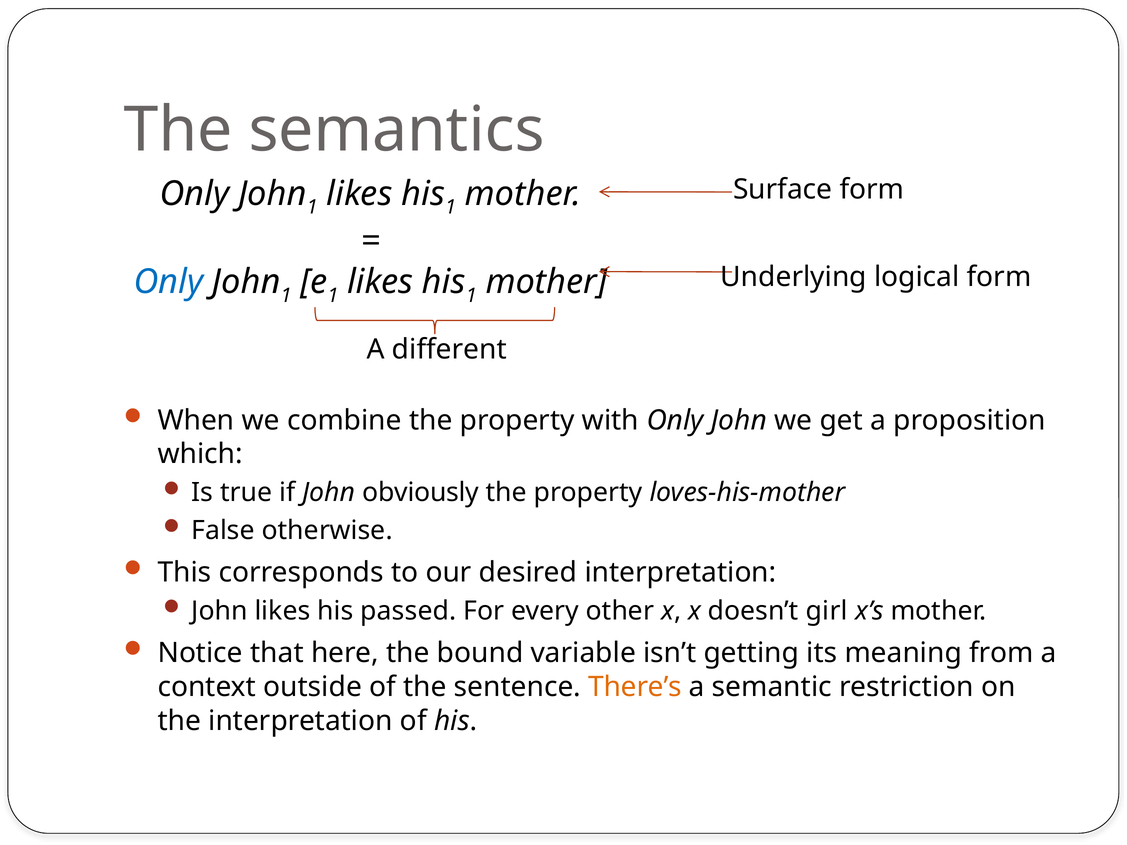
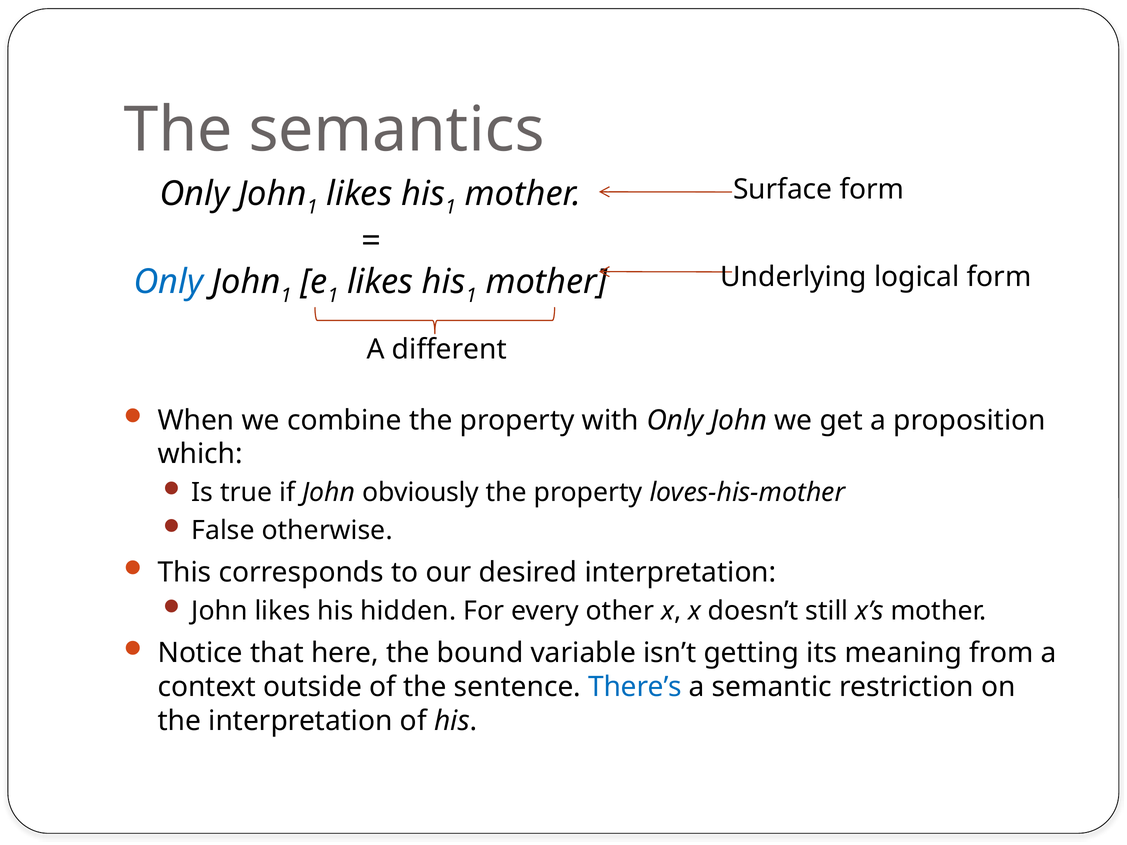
passed: passed -> hidden
girl: girl -> still
There’s colour: orange -> blue
